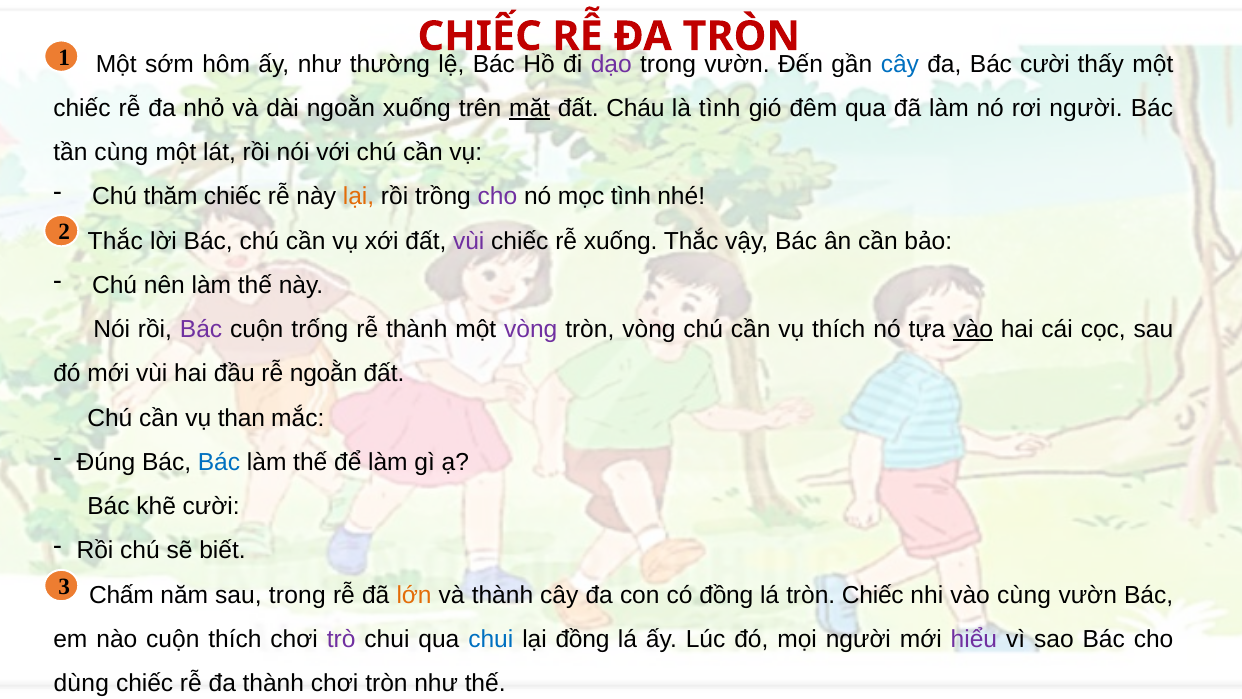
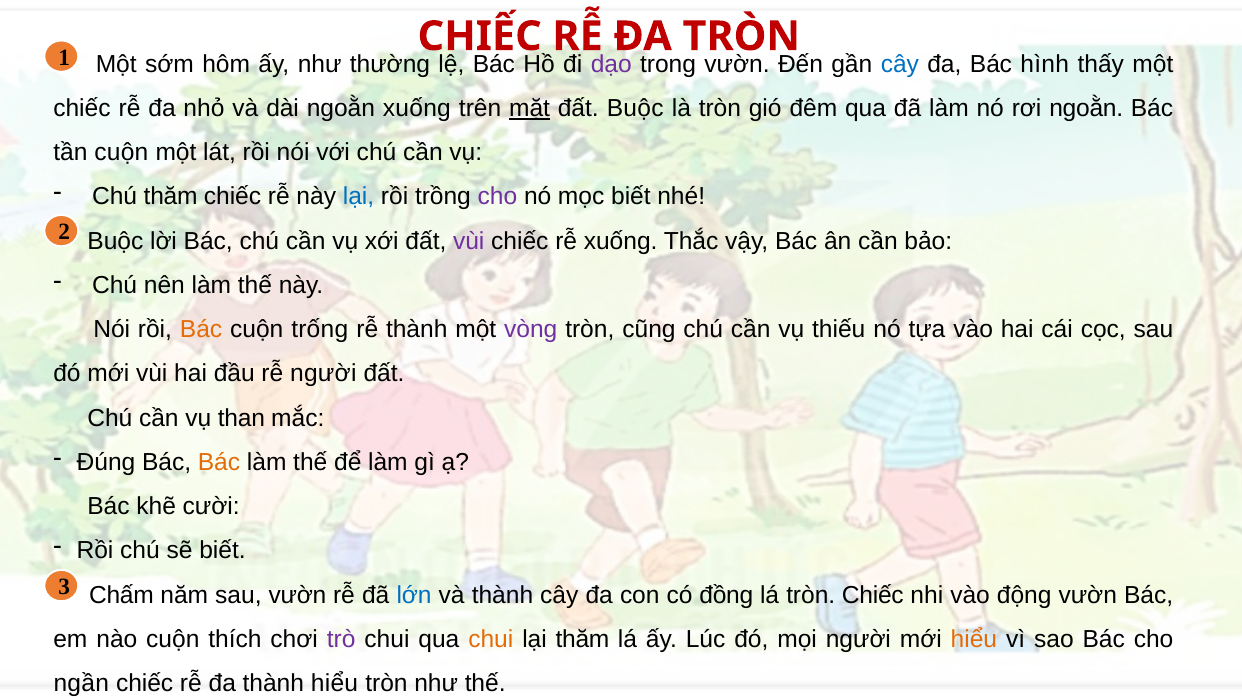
Bác cười: cười -> hình
đất Cháu: Cháu -> Buộc
là tình: tình -> tròn
rơi người: người -> ngoằn
tần cùng: cùng -> cuộn
lại at (359, 197) colour: orange -> blue
mọc tình: tình -> biết
Thắc at (115, 241): Thắc -> Buộc
Bác at (201, 329) colour: purple -> orange
tròn vòng: vòng -> cũng
vụ thích: thích -> thiếu
vào at (973, 329) underline: present -> none
rễ ngoằn: ngoằn -> người
Bác at (219, 462) colour: blue -> orange
sau trong: trong -> vườn
lớn colour: orange -> blue
vào cùng: cùng -> động
chui at (491, 639) colour: blue -> orange
lại đồng: đồng -> thăm
hiểu at (974, 639) colour: purple -> orange
dùng: dùng -> ngần
thành chơi: chơi -> hiểu
